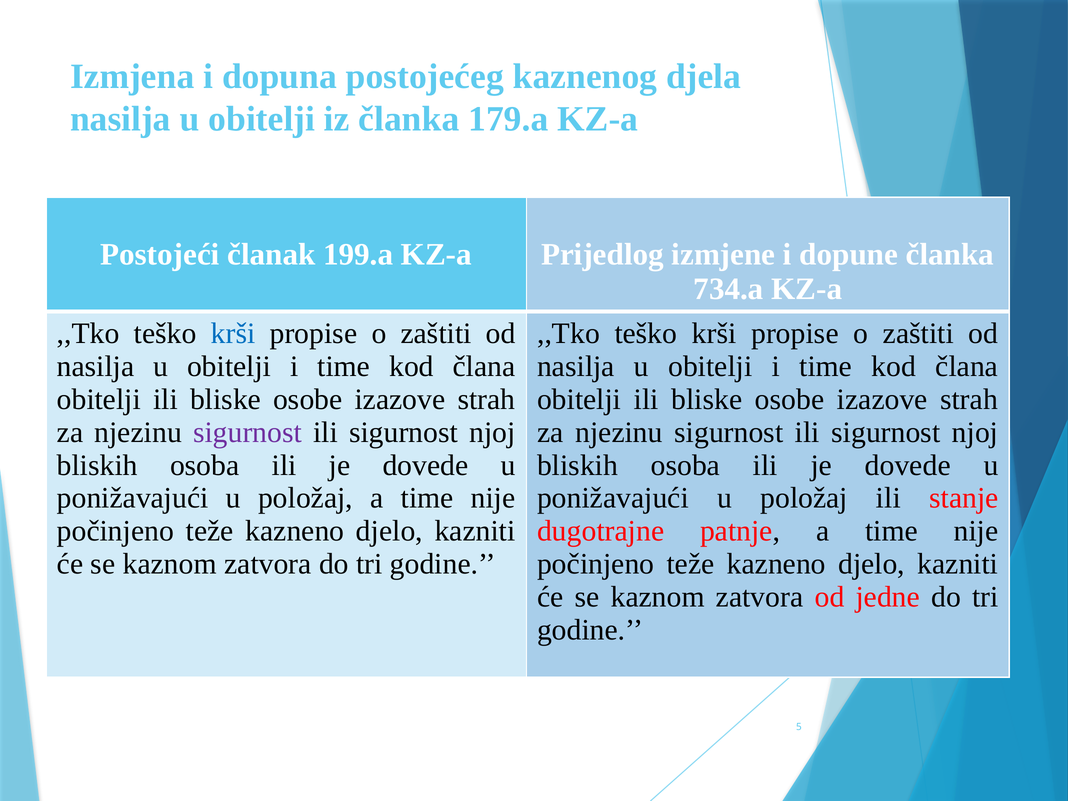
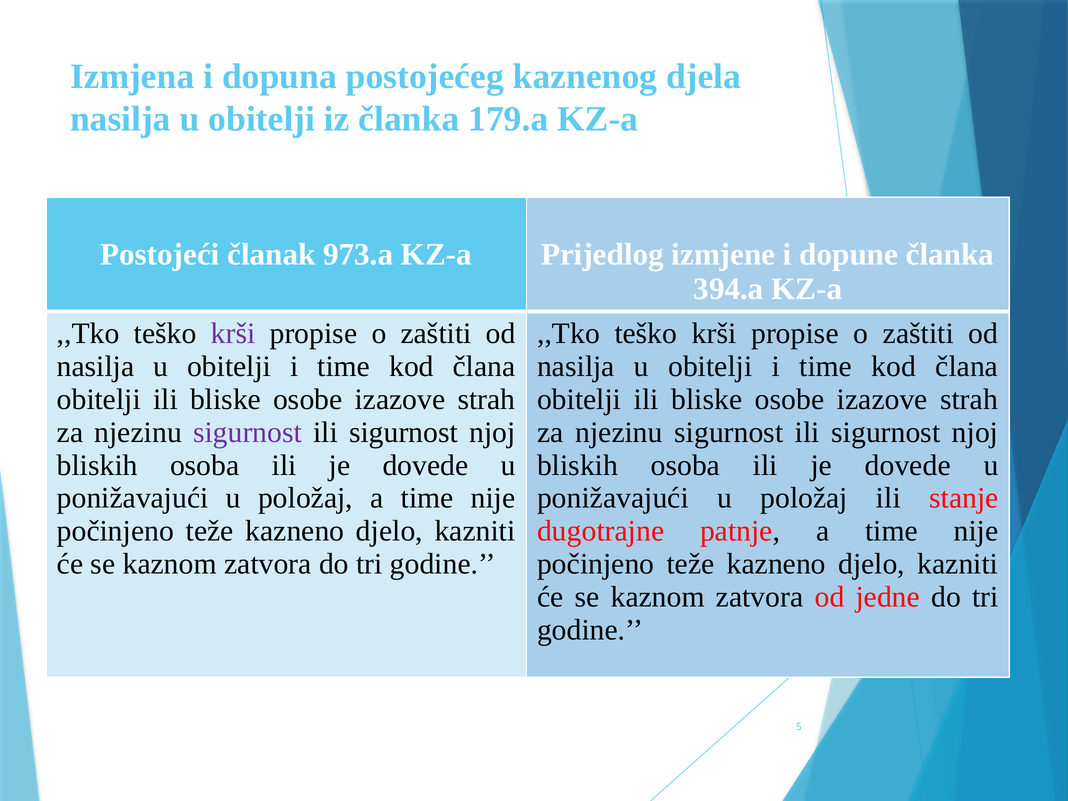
199.a: 199.a -> 973.a
734.a: 734.a -> 394.a
krši at (233, 334) colour: blue -> purple
